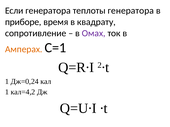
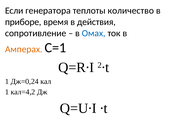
теплоты генератора: генератора -> количество
квадрату: квадрату -> действия
Омах colour: purple -> blue
